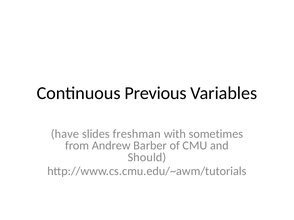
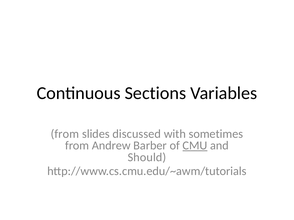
Previous: Previous -> Sections
have at (65, 134): have -> from
freshman: freshman -> discussed
CMU underline: none -> present
